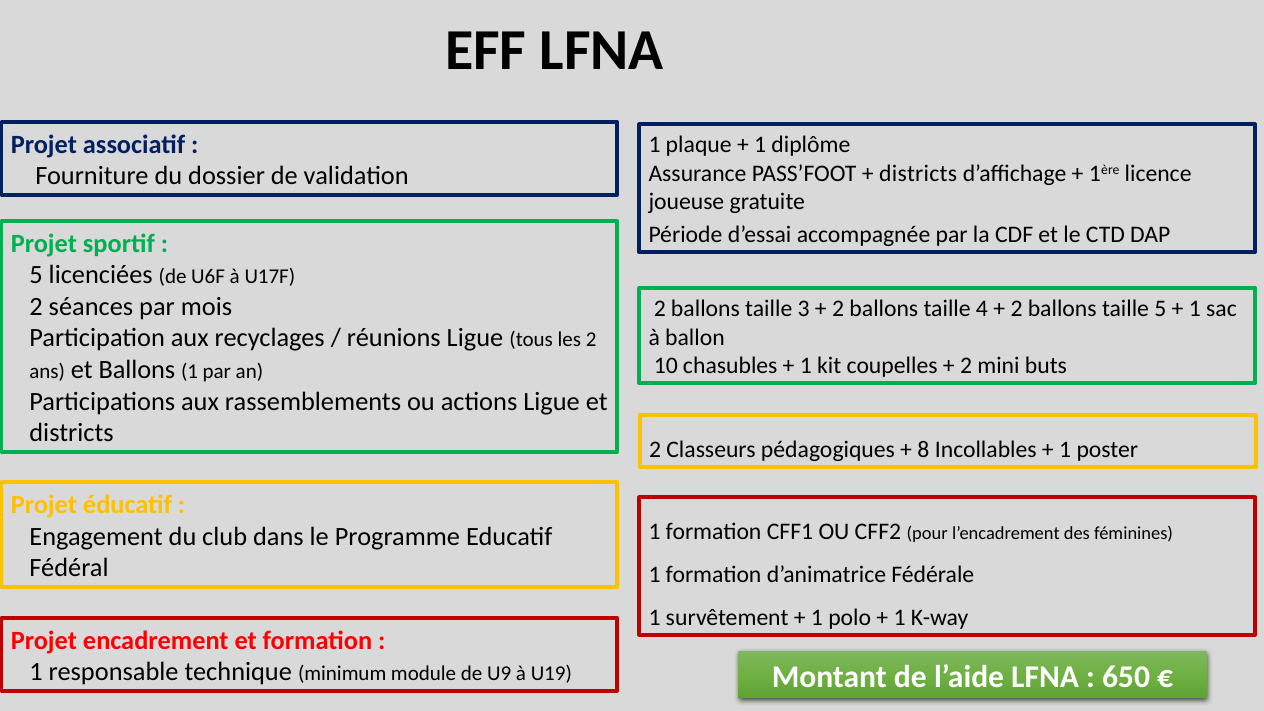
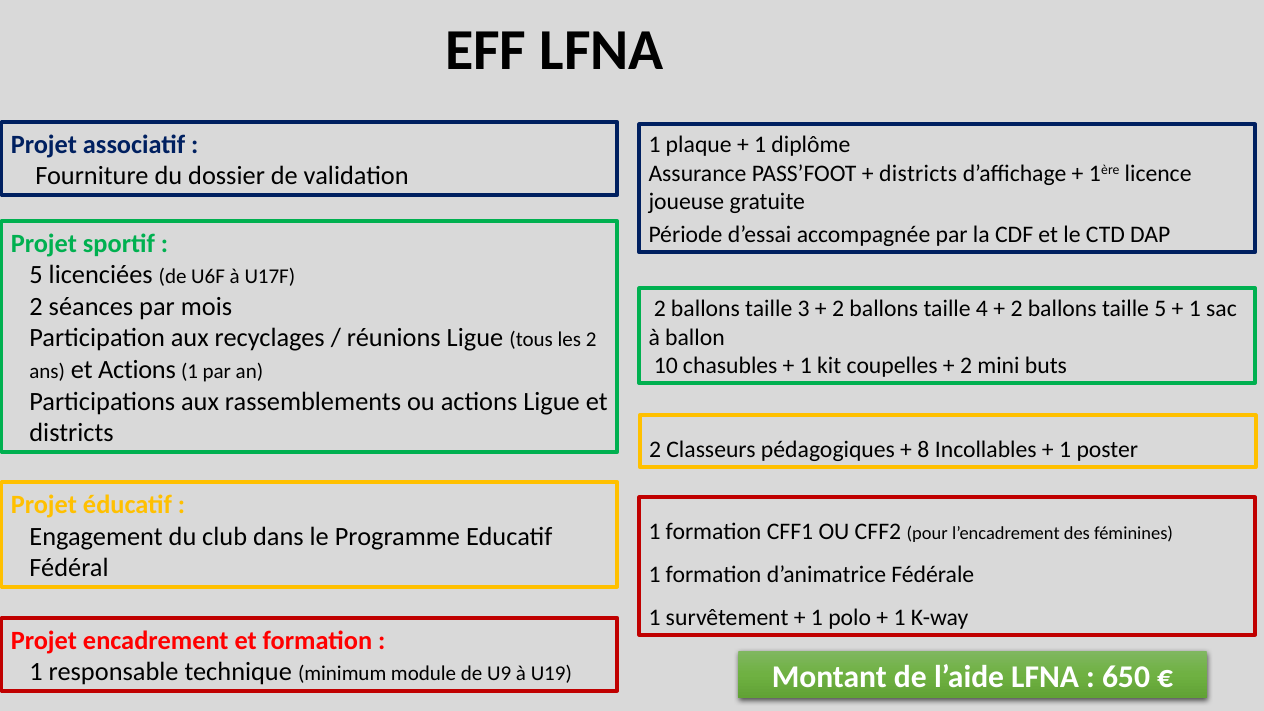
et Ballons: Ballons -> Actions
